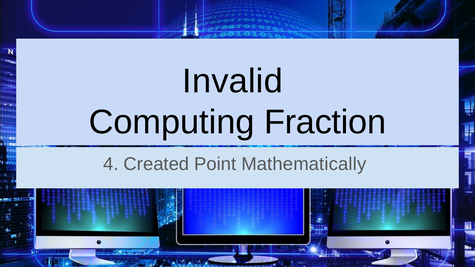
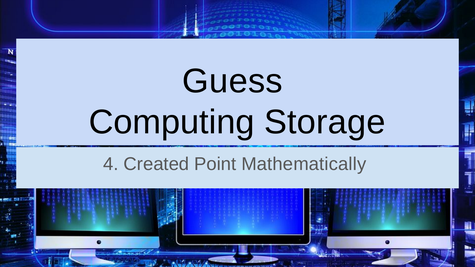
Invalid: Invalid -> Guess
Fraction: Fraction -> Storage
